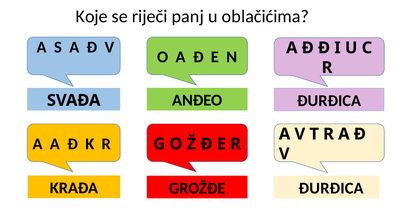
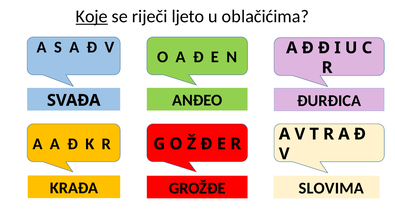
Koje underline: none -> present
panj: panj -> ljeto
GROŽĐE ĐURĐICA: ĐURĐICA -> SLOVIMA
